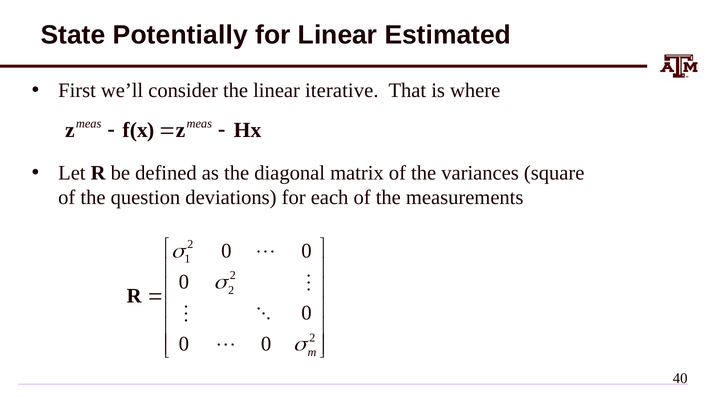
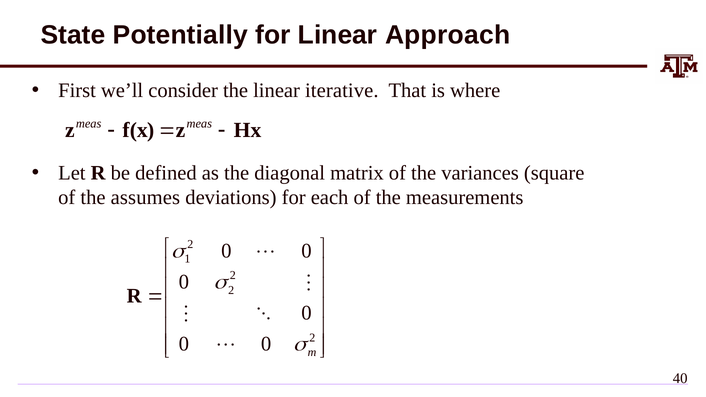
Estimated: Estimated -> Approach
question: question -> assumes
